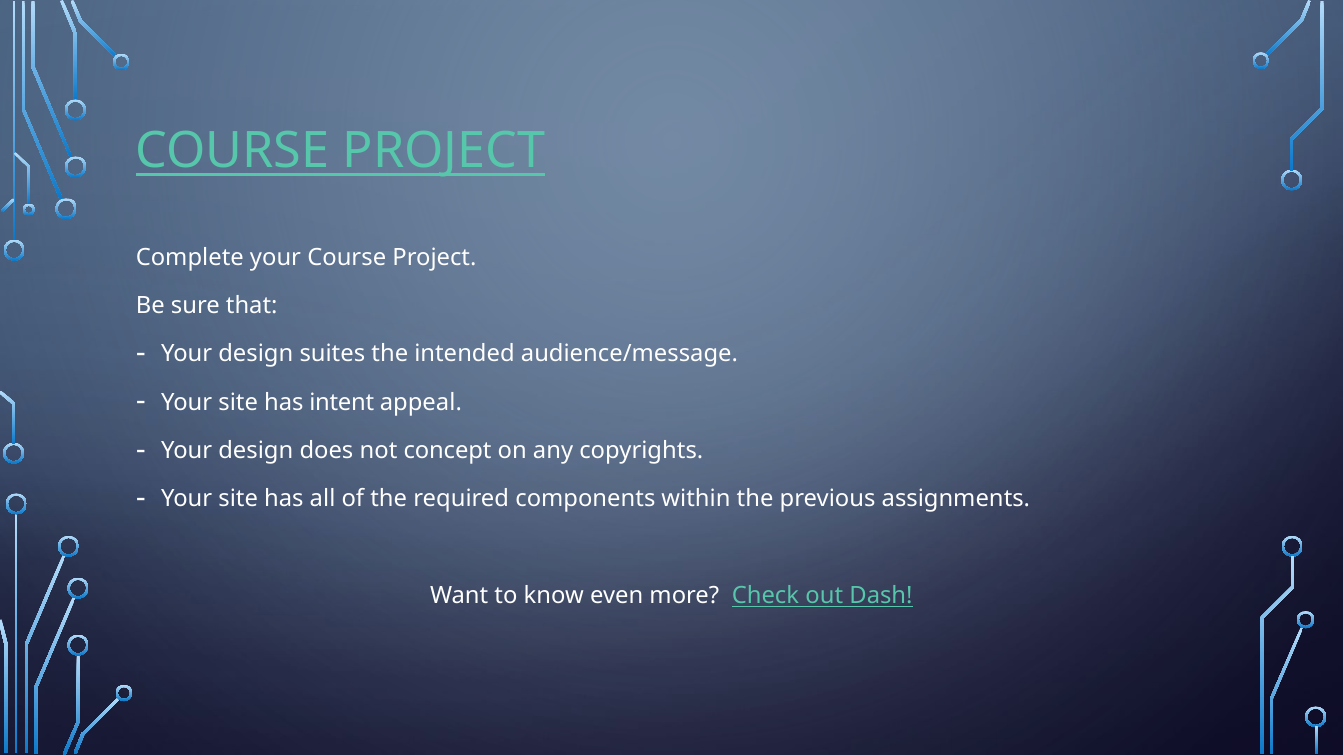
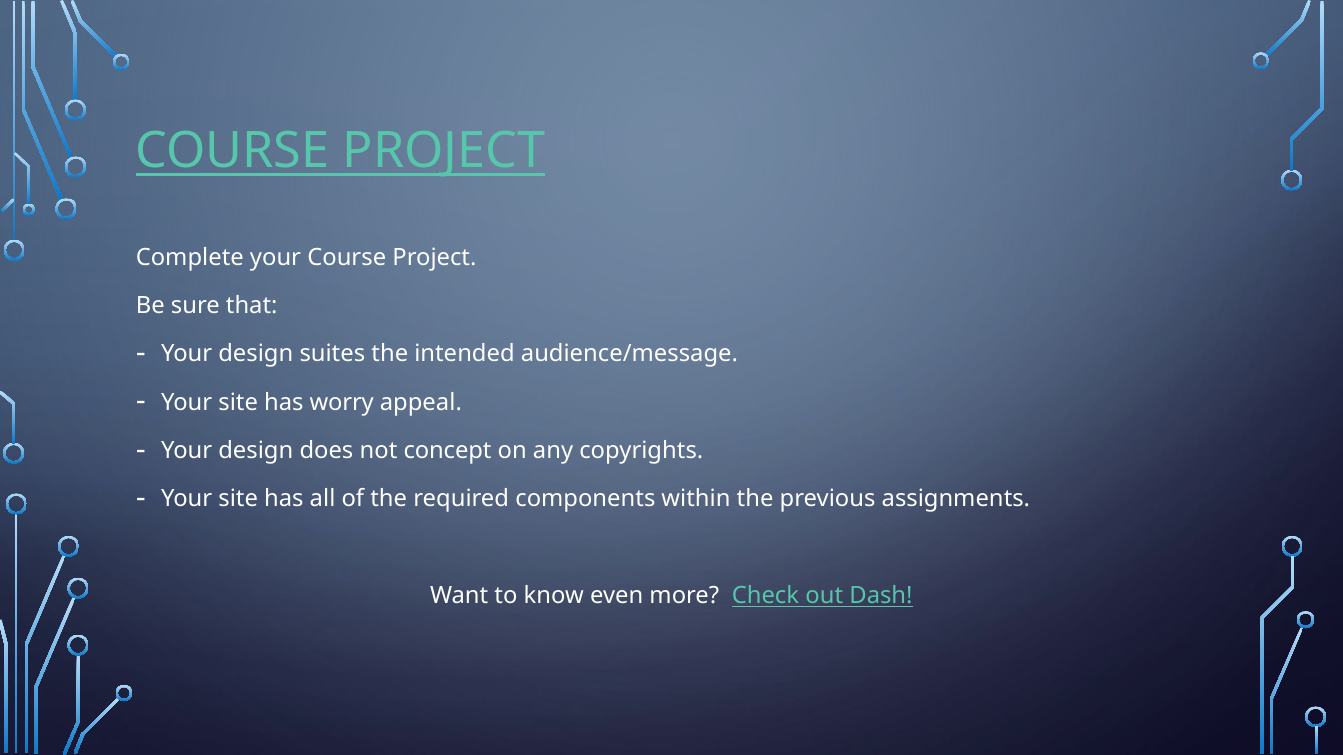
intent: intent -> worry
